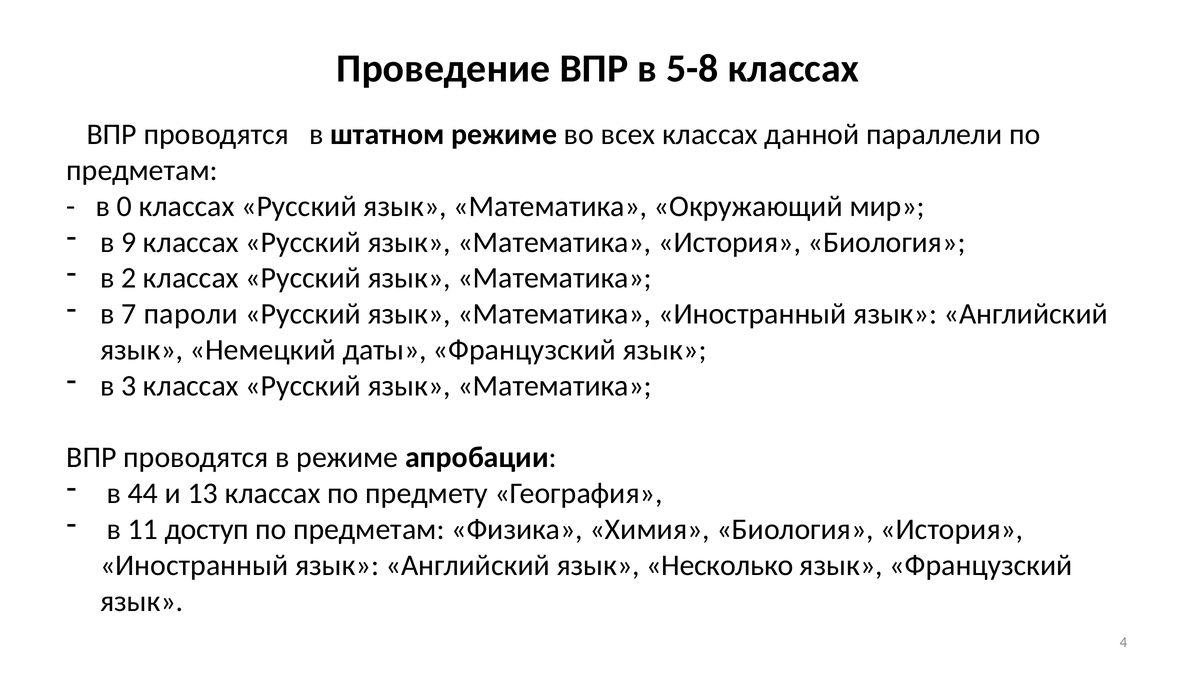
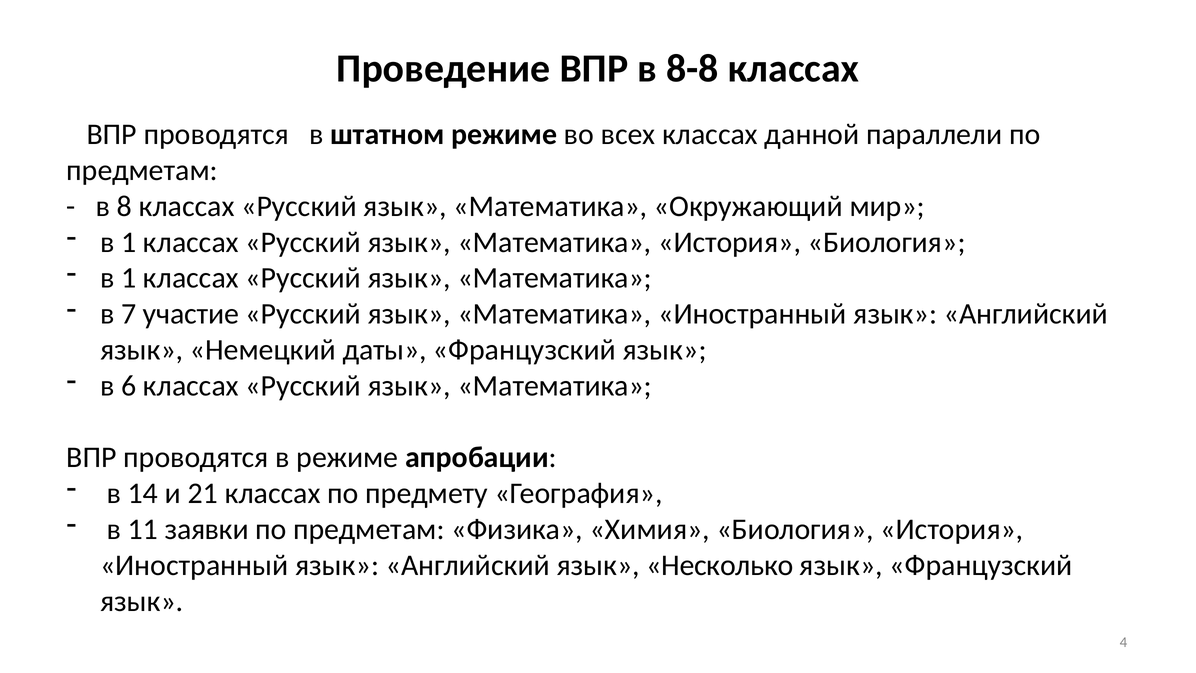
5-8: 5-8 -> 8-8
0: 0 -> 8
9 at (129, 242): 9 -> 1
2 at (129, 278): 2 -> 1
пароли: пароли -> участие
3: 3 -> 6
44: 44 -> 14
13: 13 -> 21
доступ: доступ -> заявки
